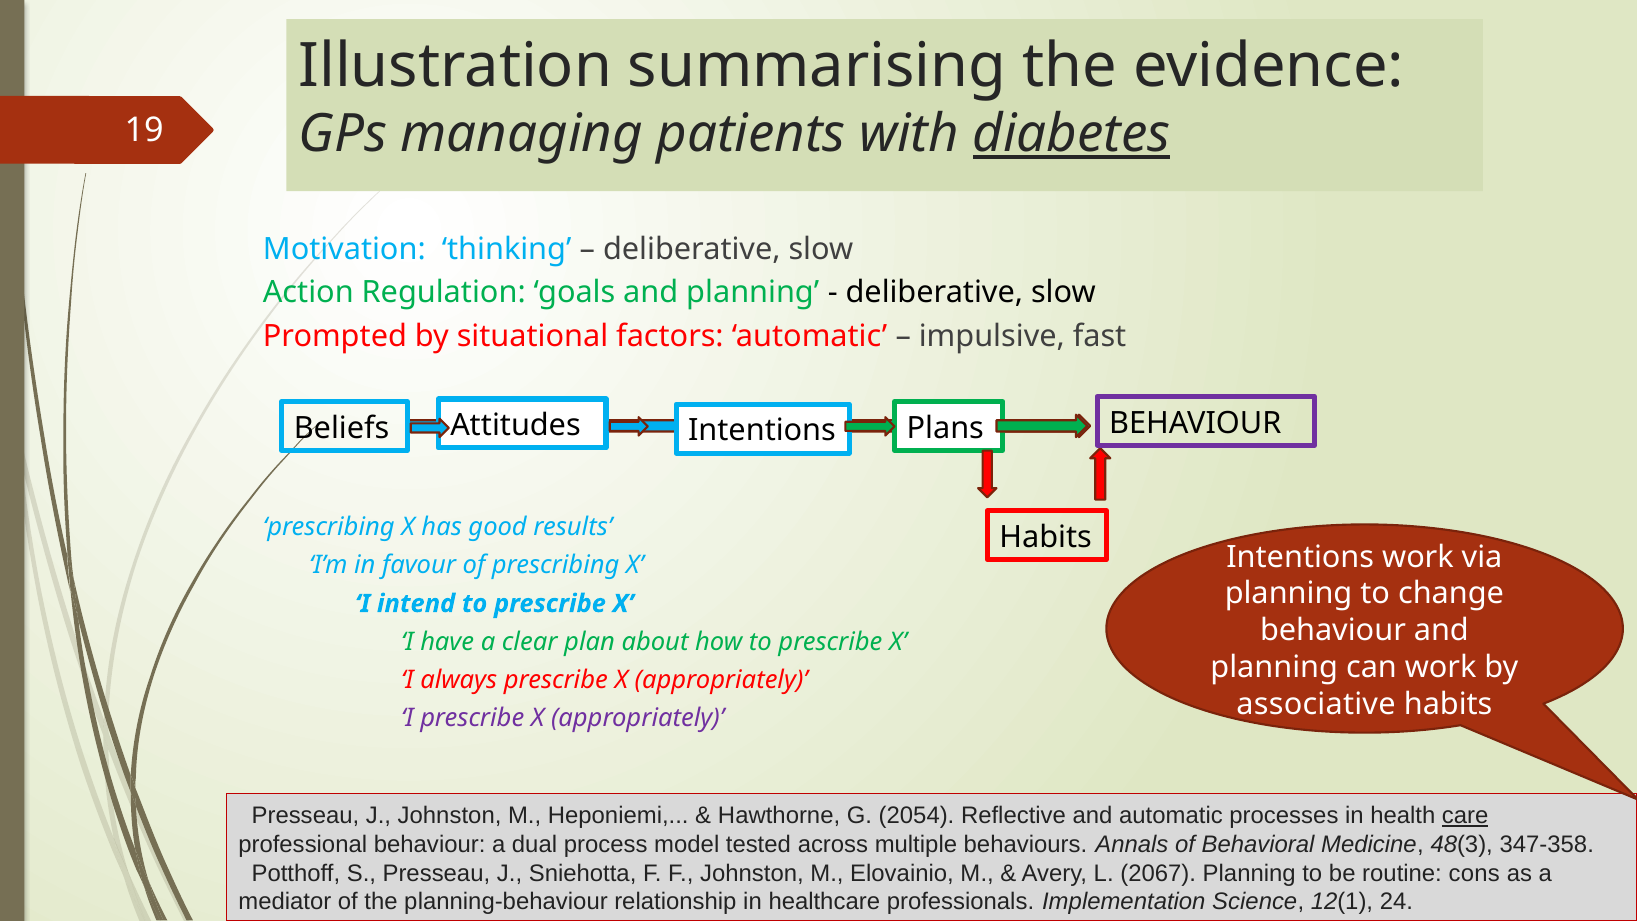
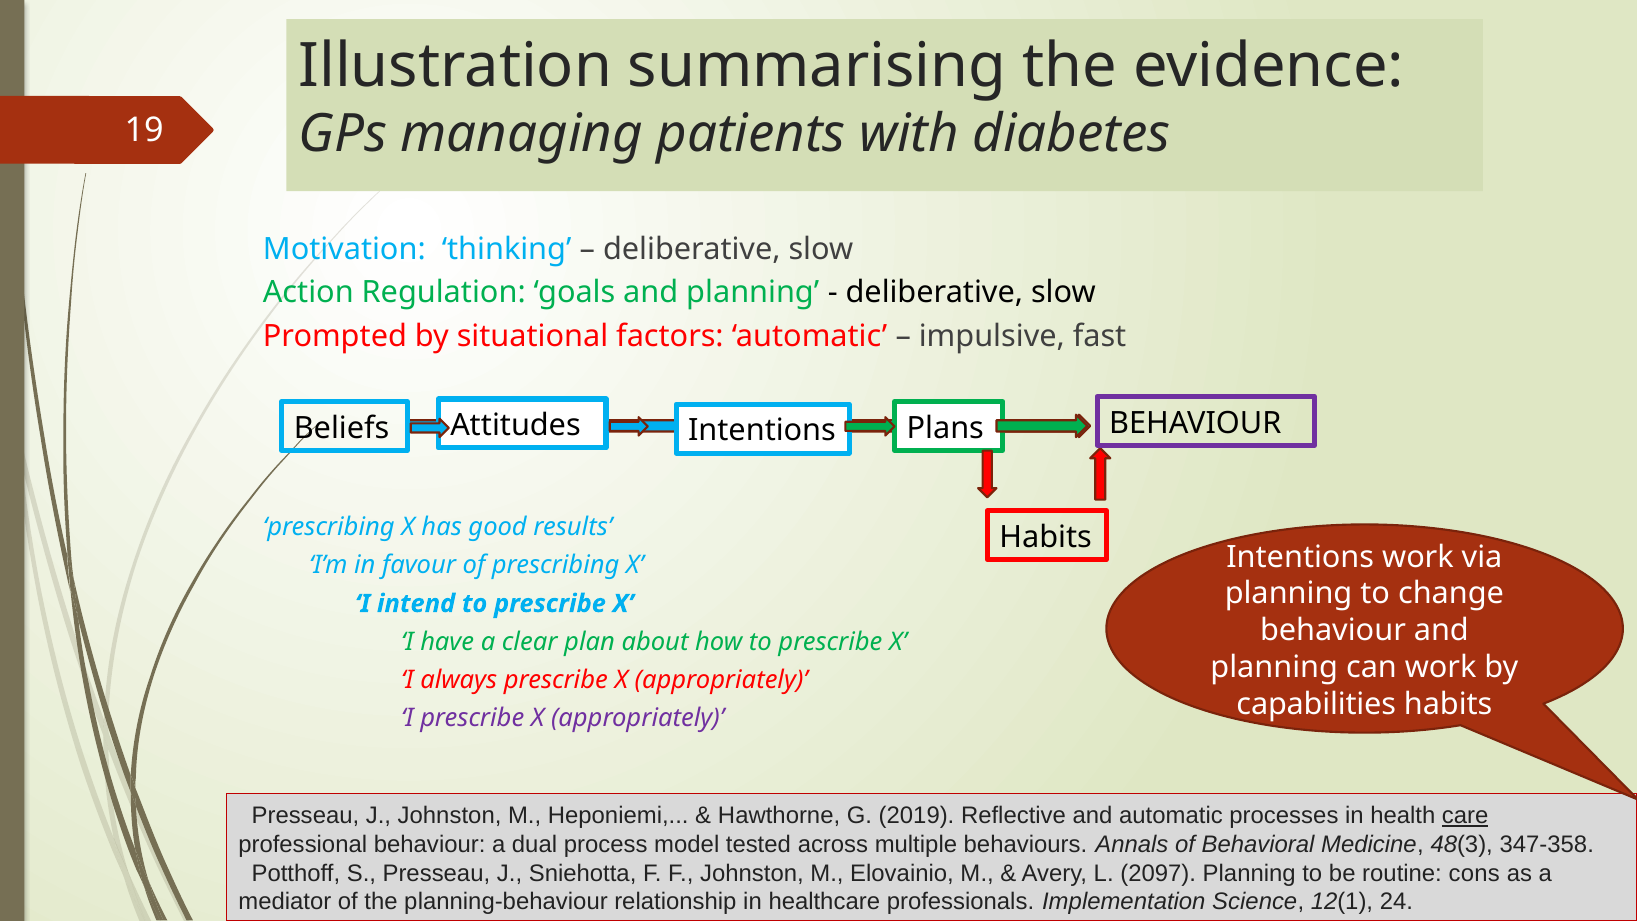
diabetes underline: present -> none
associative: associative -> capabilities
2054: 2054 -> 2019
2067: 2067 -> 2097
